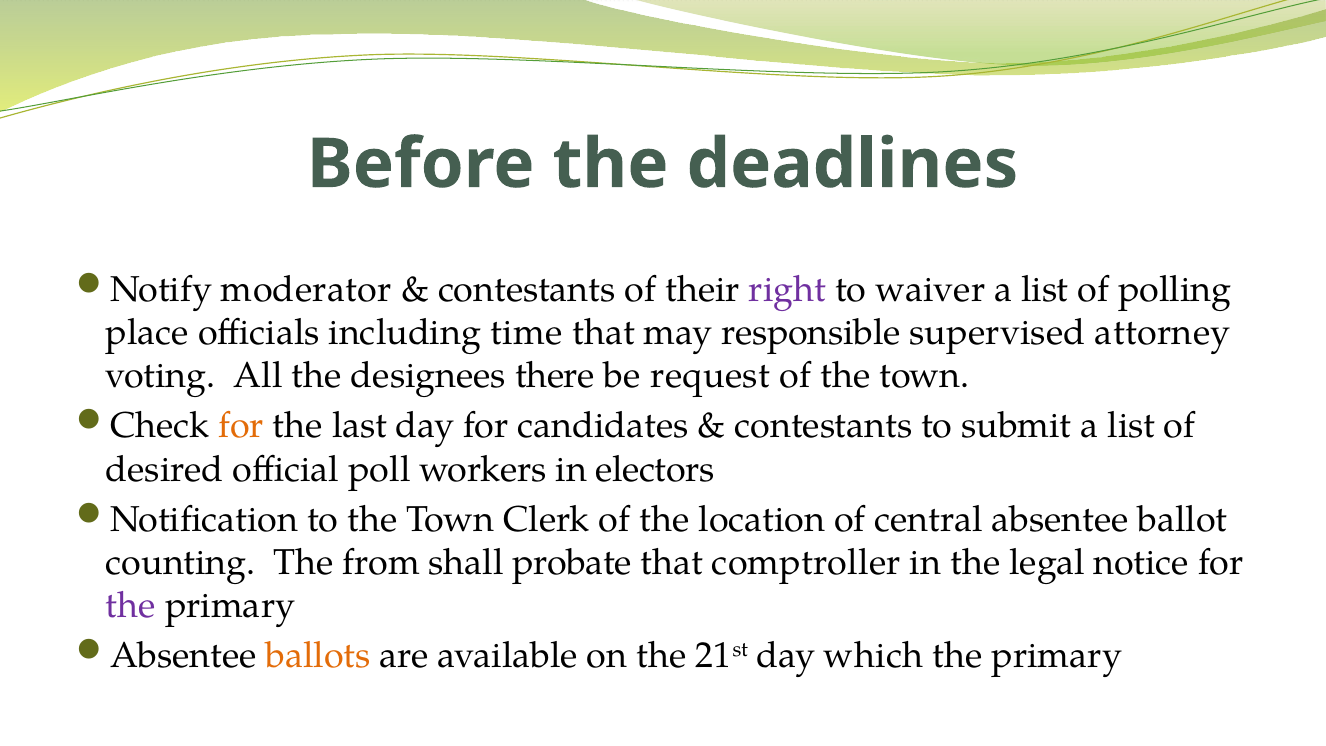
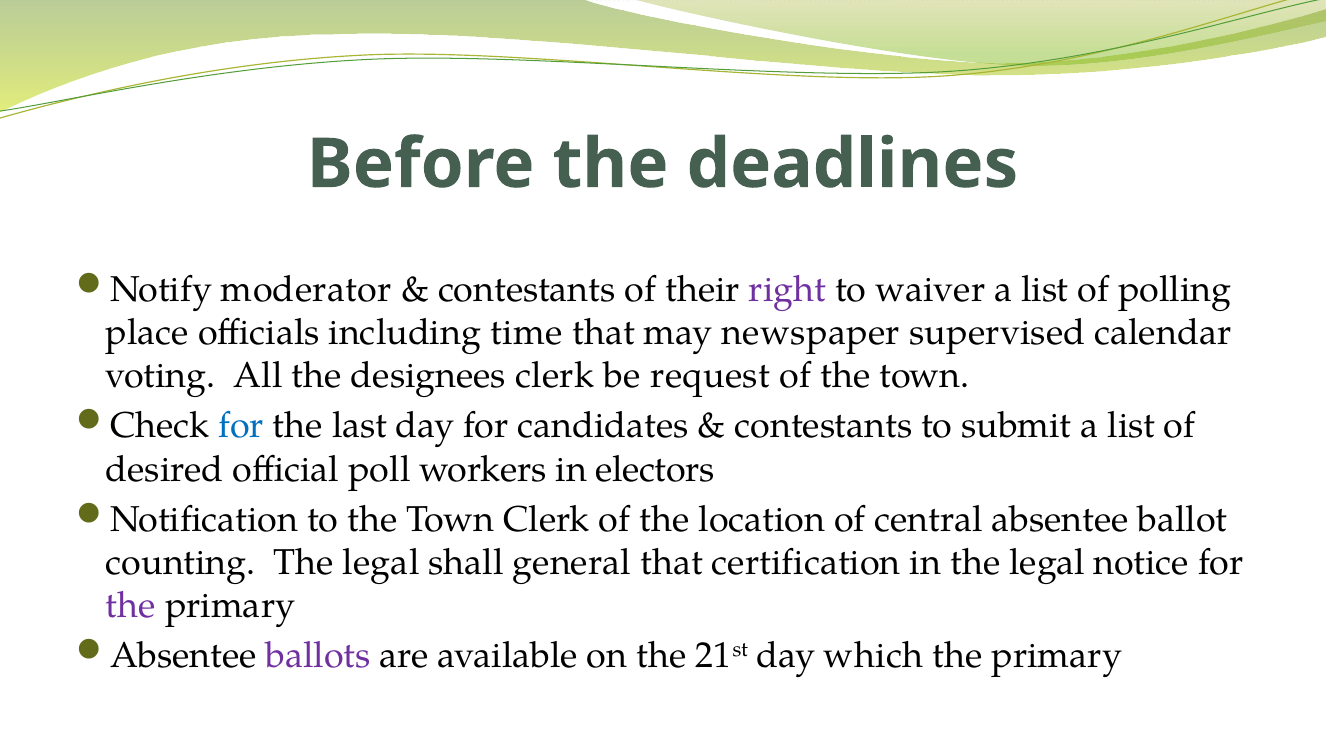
responsible: responsible -> newspaper
attorney: attorney -> calendar
designees there: there -> clerk
for at (241, 426) colour: orange -> blue
counting The from: from -> legal
probate: probate -> general
comptroller: comptroller -> certification
ballots colour: orange -> purple
